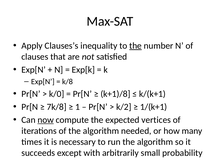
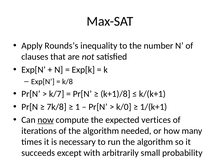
Clauses’s: Clauses’s -> Rounds’s
the at (136, 46) underline: present -> none
k/0: k/0 -> k/7
k/2: k/2 -> k/0
